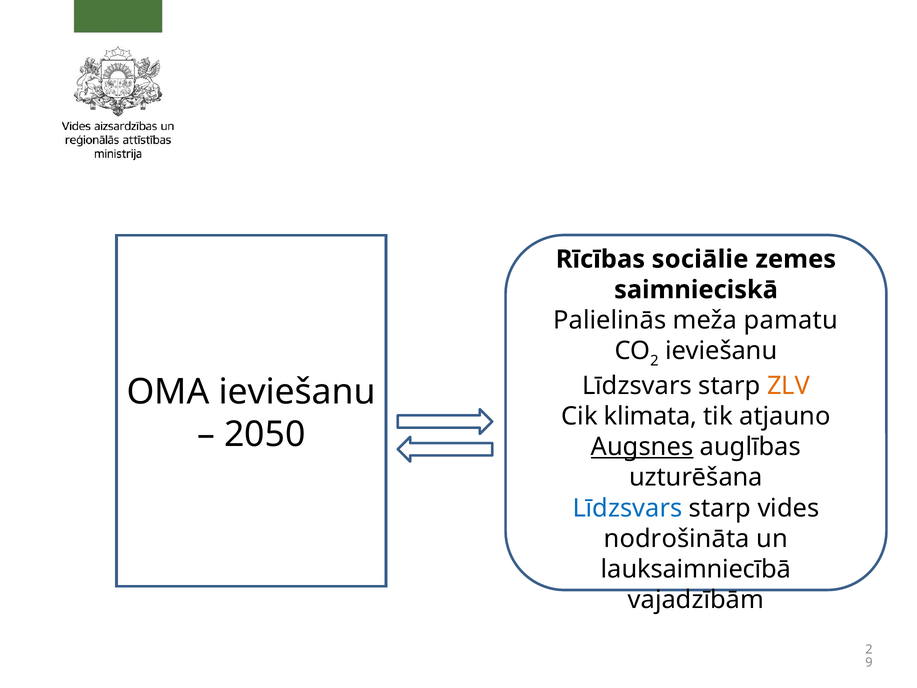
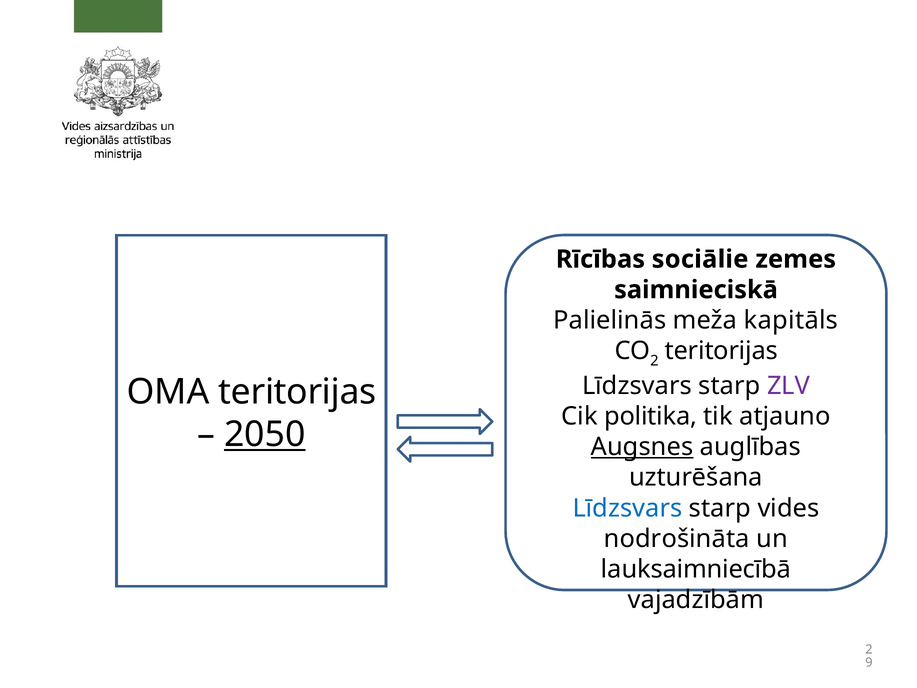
pamatu: pamatu -> kapitāls
ieviešanu at (721, 351): ieviešanu -> teritorijas
ZLV colour: orange -> purple
OMA ieviešanu: ieviešanu -> teritorijas
klimata: klimata -> politika
2050 underline: none -> present
